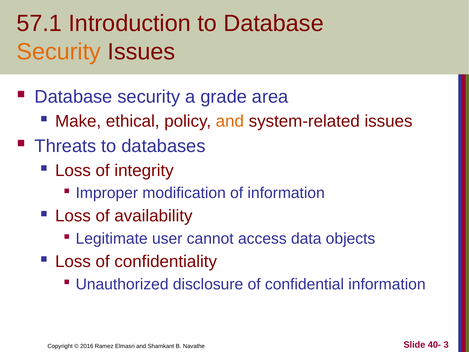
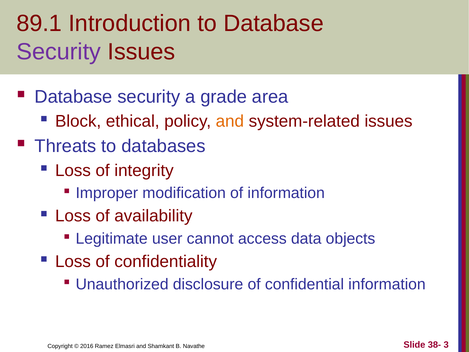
57.1: 57.1 -> 89.1
Security at (59, 52) colour: orange -> purple
Make: Make -> Block
40-: 40- -> 38-
